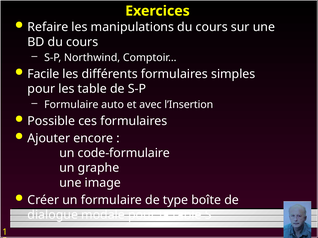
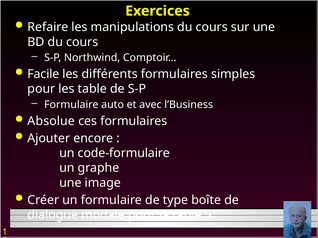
l’Insertion: l’Insertion -> l’Business
Possible: Possible -> Absolue
